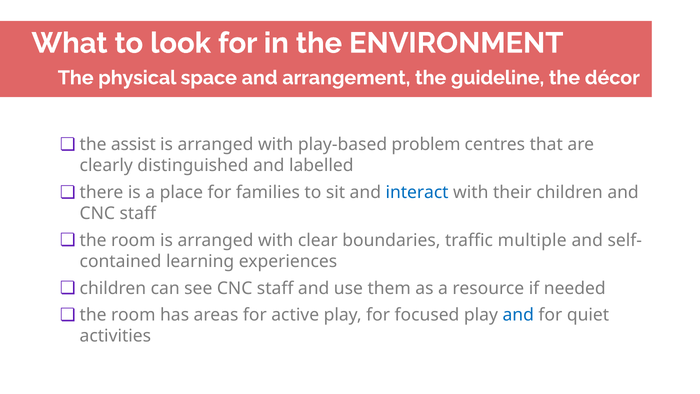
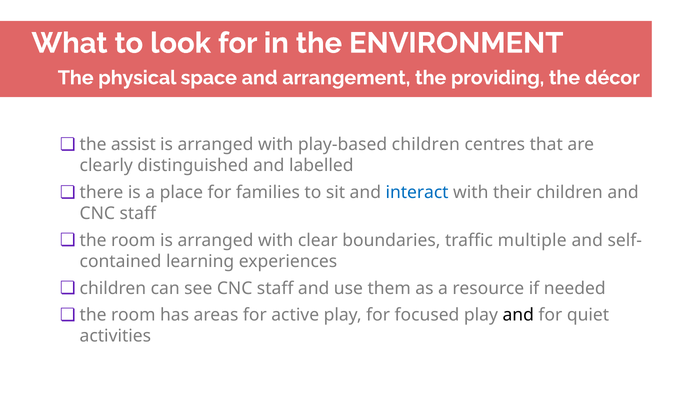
guideline: guideline -> providing
play-based problem: problem -> children
and at (518, 315) colour: blue -> black
